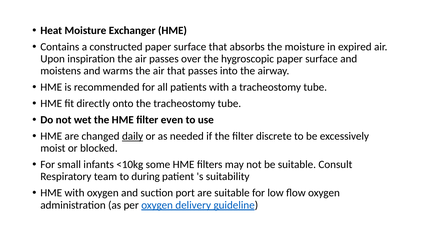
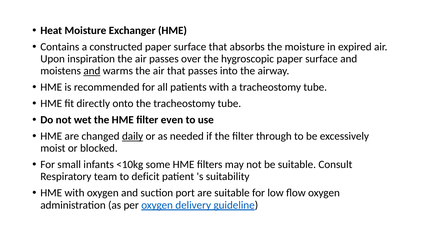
and at (92, 71) underline: none -> present
discrete: discrete -> through
during: during -> deficit
